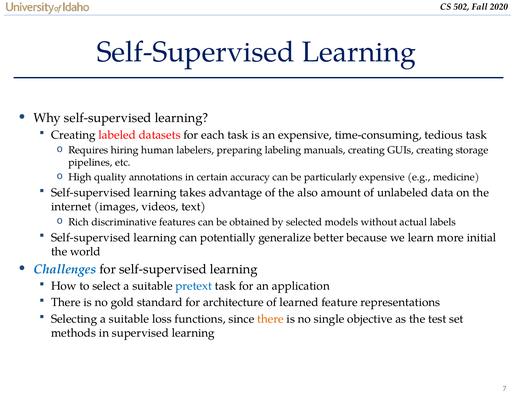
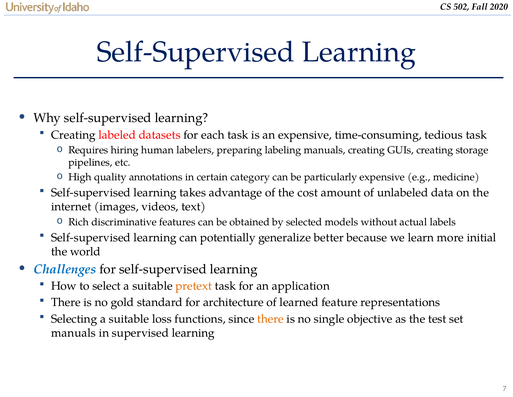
accuracy: accuracy -> category
also: also -> cost
pretext colour: blue -> orange
methods at (74, 332): methods -> manuals
